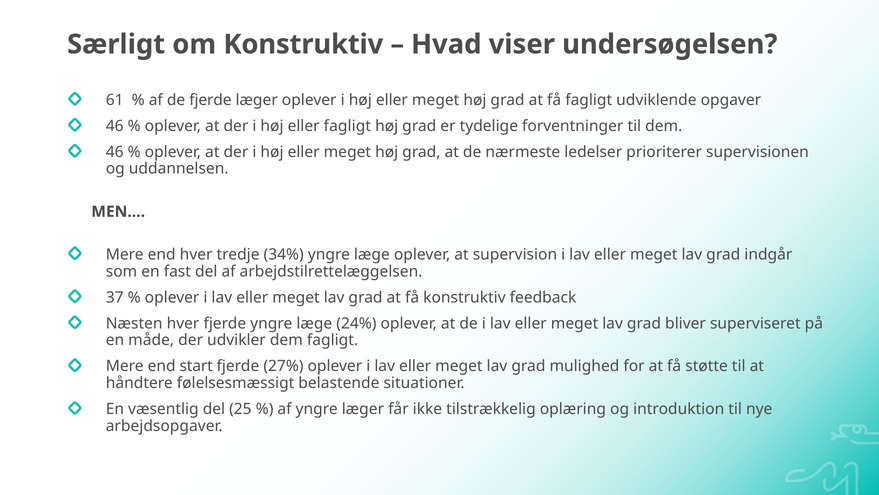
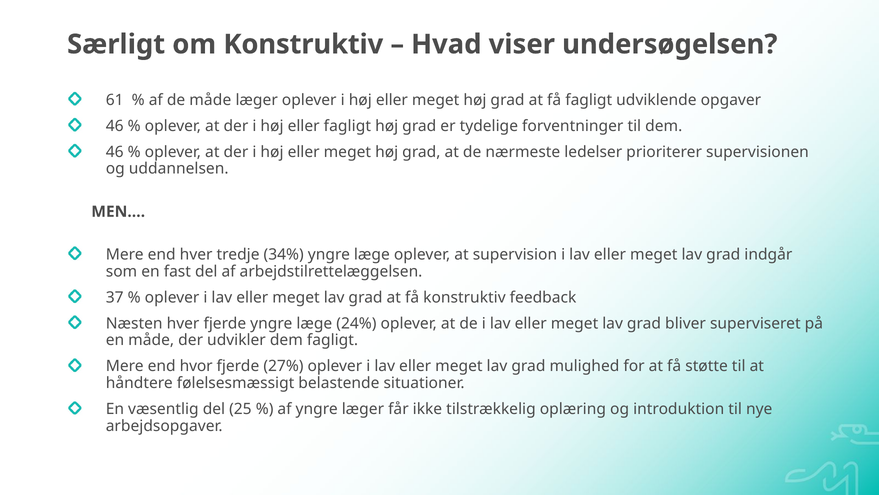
de fjerde: fjerde -> måde
start: start -> hvor
